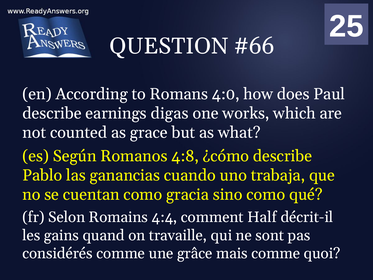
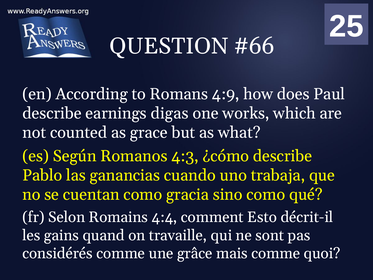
4:0: 4:0 -> 4:9
4:8: 4:8 -> 4:3
Half: Half -> Esto
